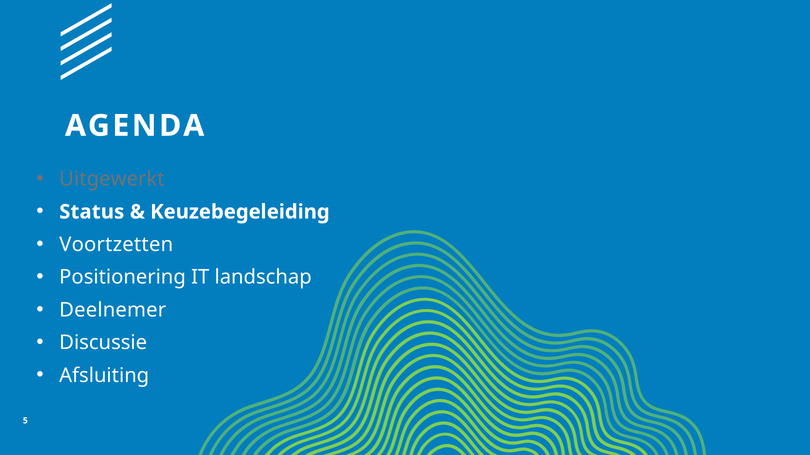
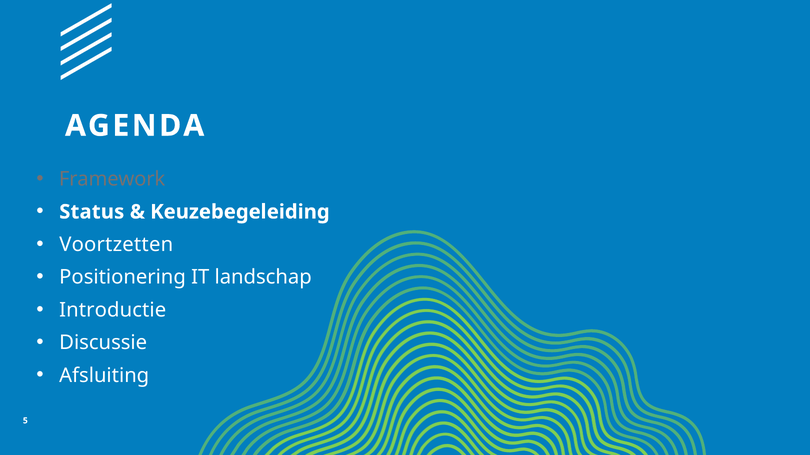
Uitgewerkt: Uitgewerkt -> Framework
Deelnemer: Deelnemer -> Introductie
